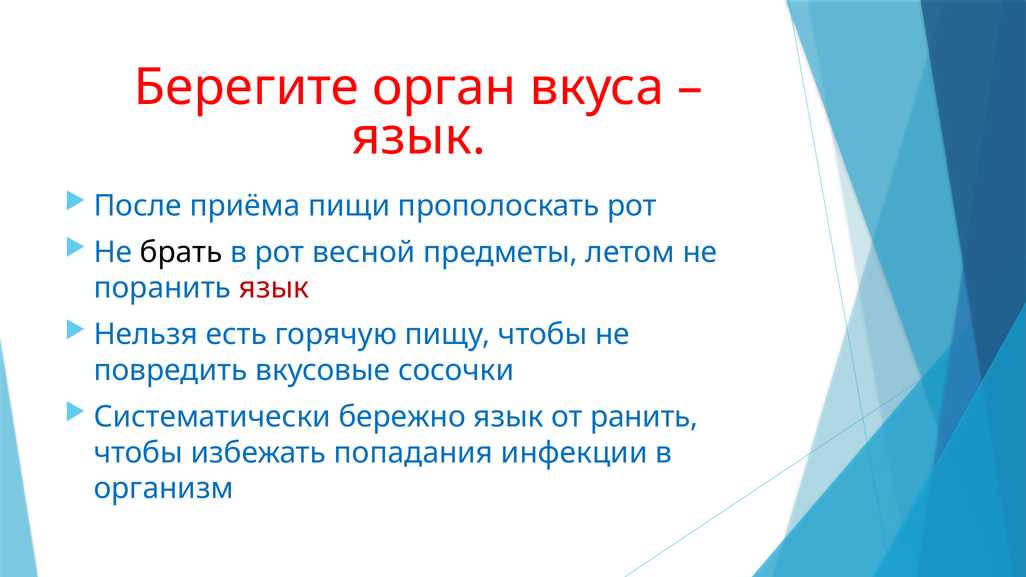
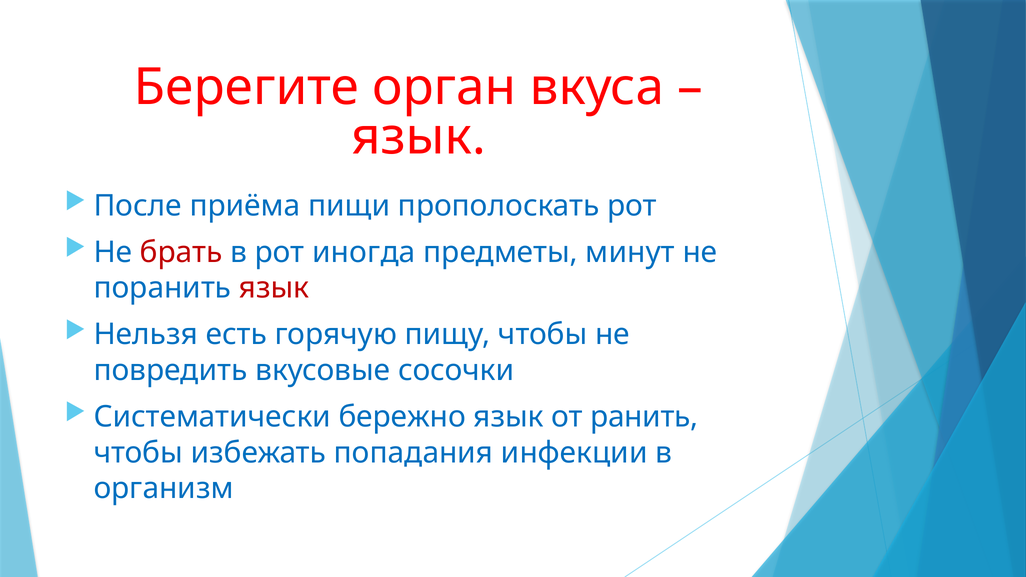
брать colour: black -> red
весной: весной -> иногда
летом: летом -> минут
